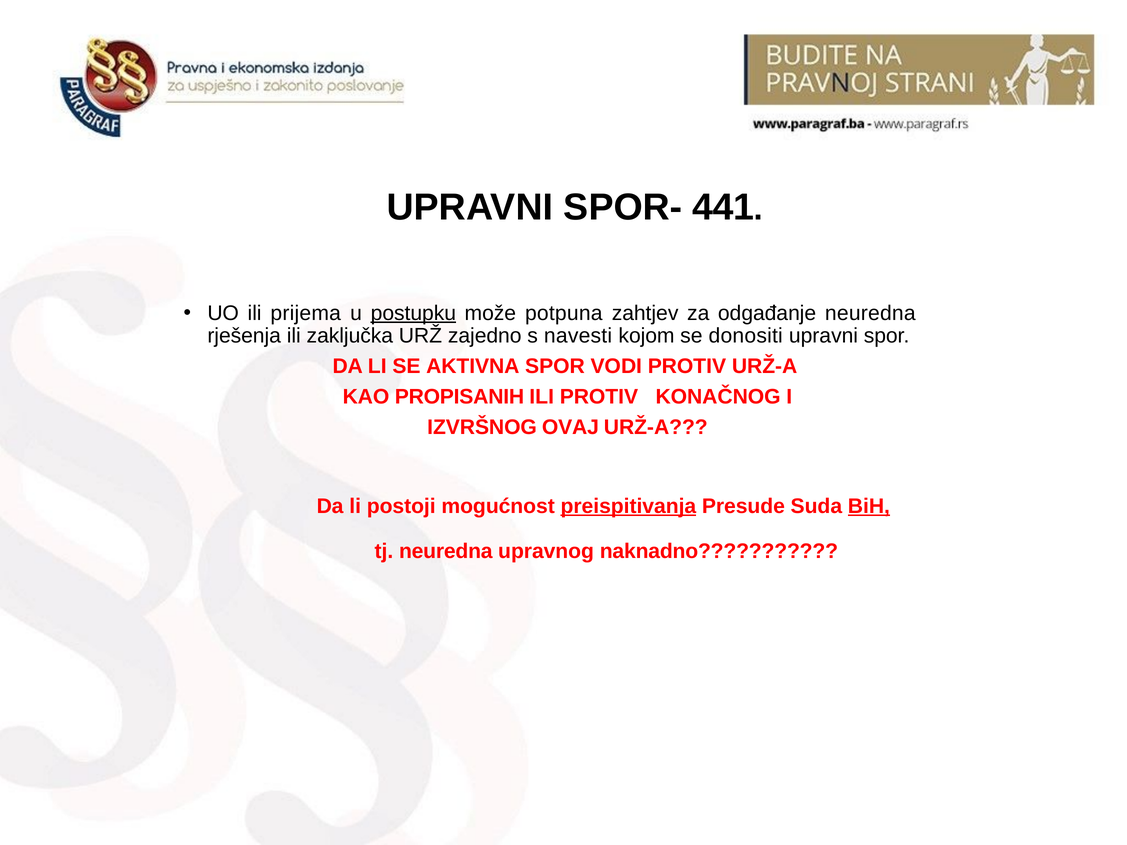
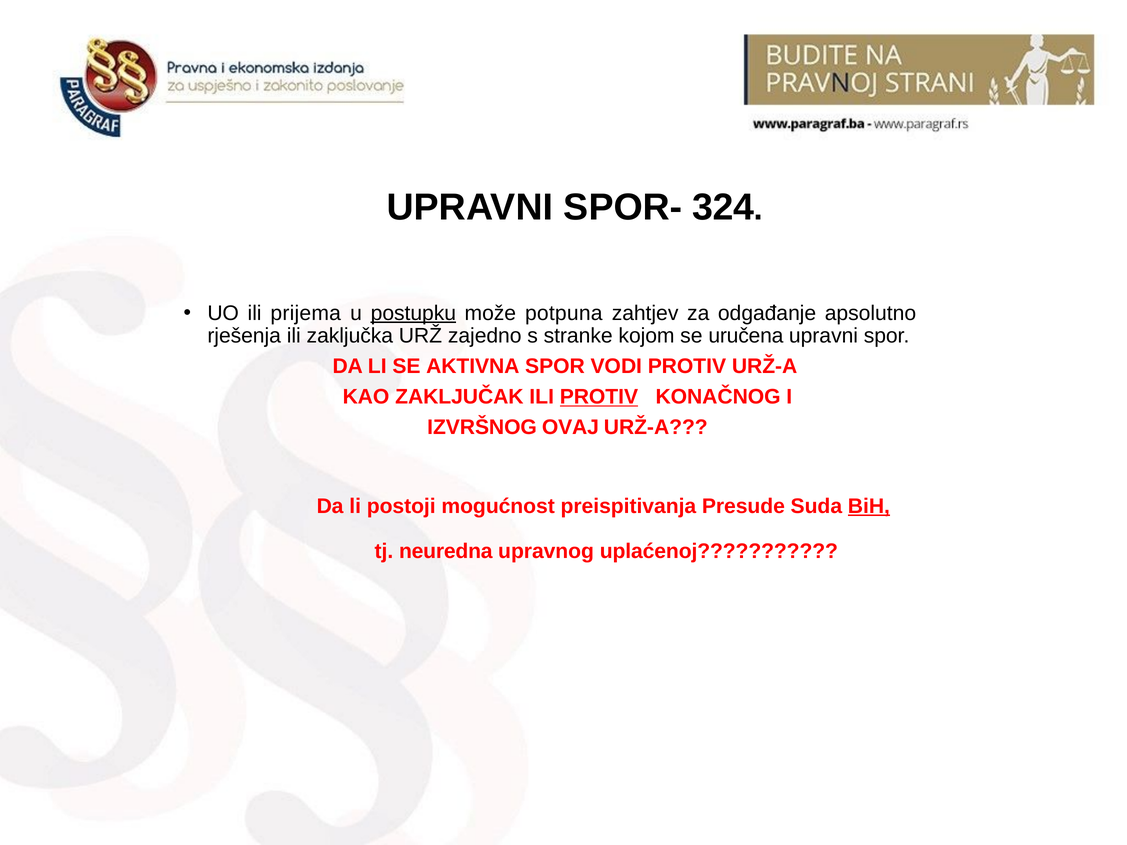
441: 441 -> 324
odgađanje neuredna: neuredna -> apsolutno
navesti: navesti -> stranke
donositi: donositi -> uručena
PROPISANIH: PROPISANIH -> ZAKLJUČAK
PROTIV at (599, 397) underline: none -> present
preispitivanja underline: present -> none
naknadno: naknadno -> uplaćenoj
